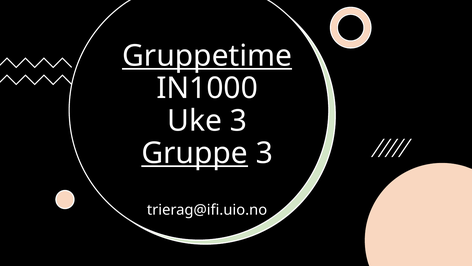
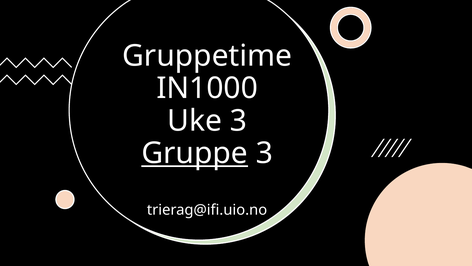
Gruppetime underline: present -> none
